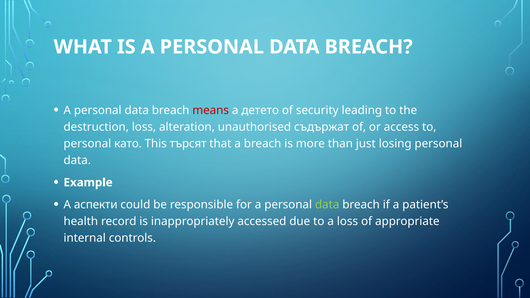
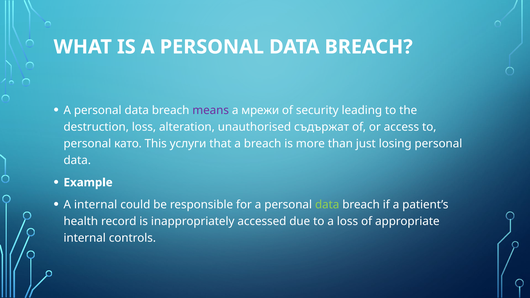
means colour: red -> purple
детето: детето -> мрежи
търсят: търсят -> услуги
A аспекти: аспекти -> internal
